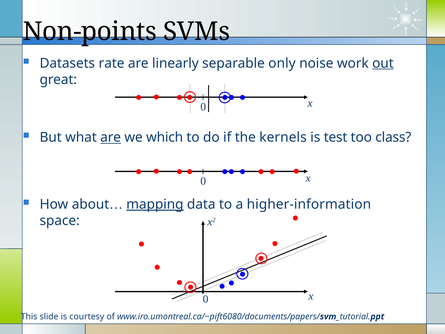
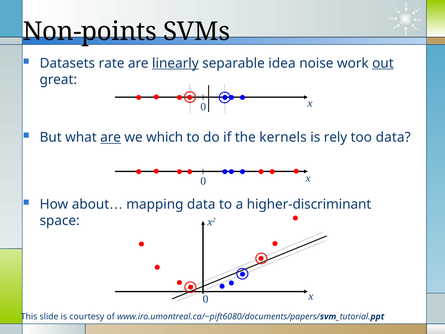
linearly underline: none -> present
only: only -> idea
test: test -> rely
too class: class -> data
mapping underline: present -> none
higher-information: higher-information -> higher-discriminant
